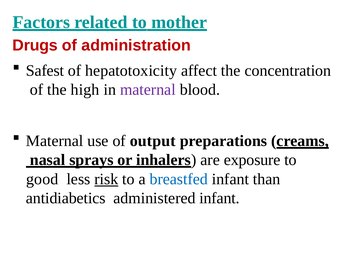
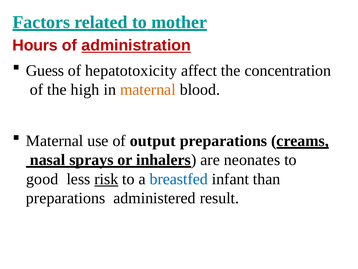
Drugs: Drugs -> Hours
administration underline: none -> present
Safest: Safest -> Guess
maternal at (148, 90) colour: purple -> orange
exposure: exposure -> neonates
antidiabetics at (66, 198): antidiabetics -> preparations
administered infant: infant -> result
